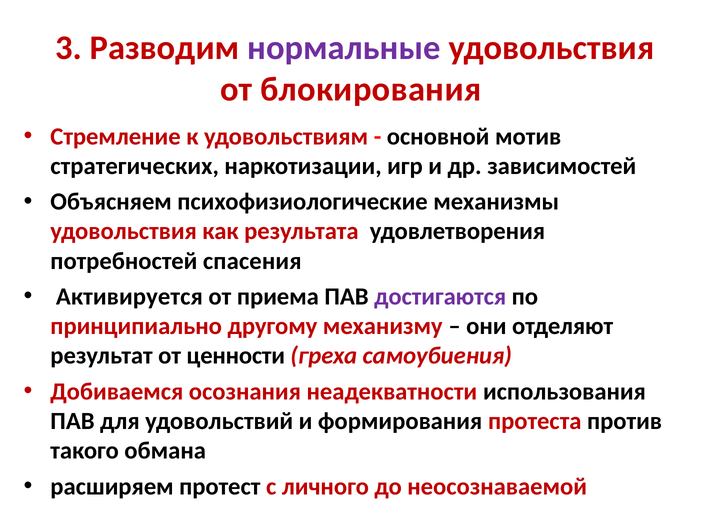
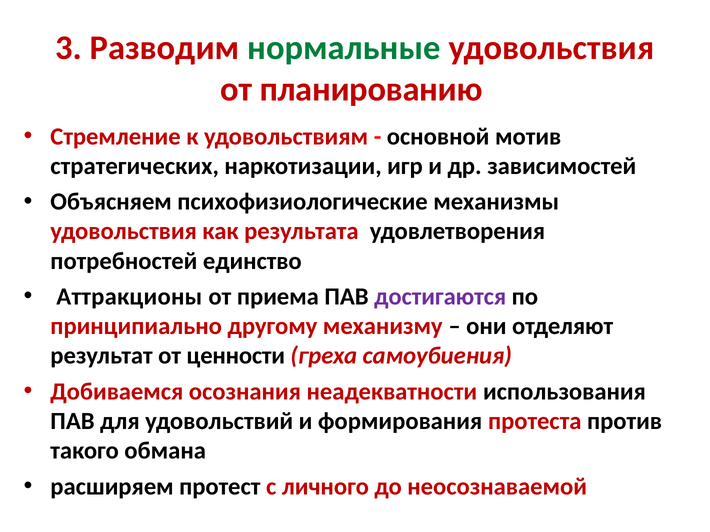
нормальные colour: purple -> green
блокирования: блокирования -> планированию
спасения: спасения -> единство
Активируется: Активируется -> Аттракционы
